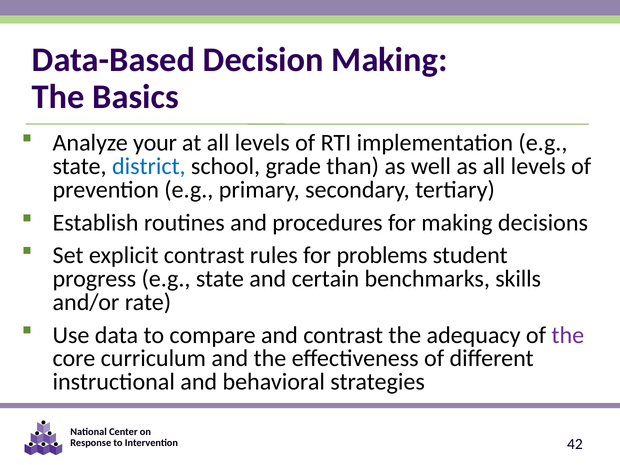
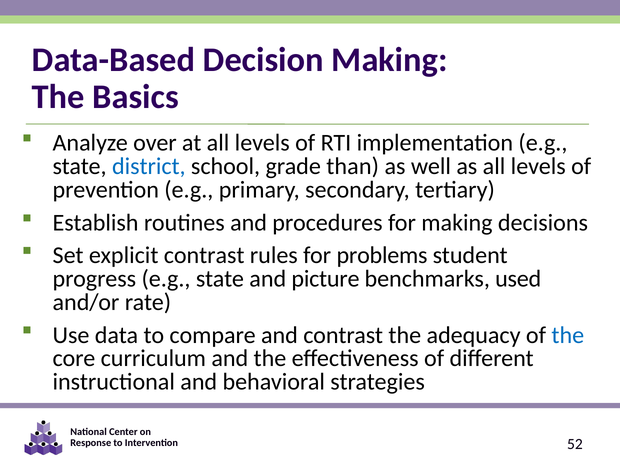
your: your -> over
certain: certain -> picture
skills: skills -> used
the at (568, 335) colour: purple -> blue
42: 42 -> 52
